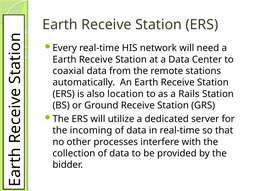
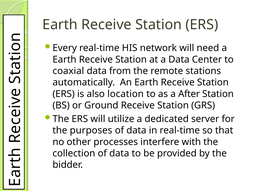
Rails: Rails -> After
incoming: incoming -> purposes
